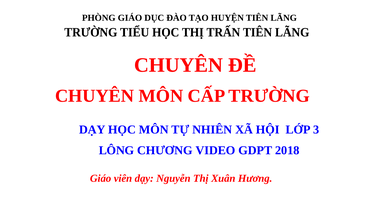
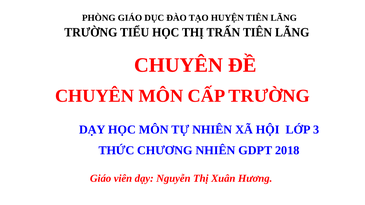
LÔNG: LÔNG -> THỨC
CHƯƠNG VIDEO: VIDEO -> NHIÊN
